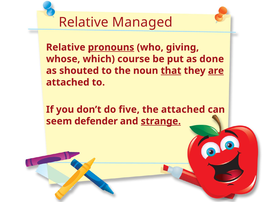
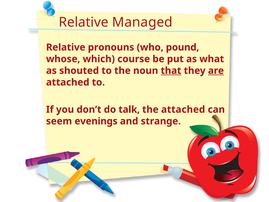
pronouns underline: present -> none
giving: giving -> pound
done: done -> what
five: five -> talk
defender: defender -> evenings
strange underline: present -> none
